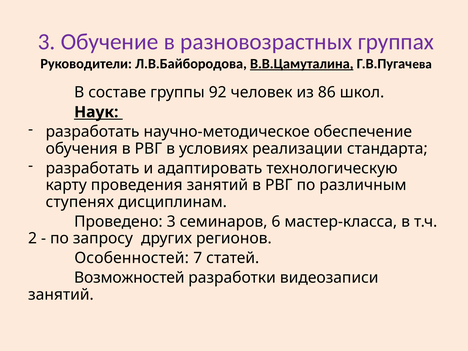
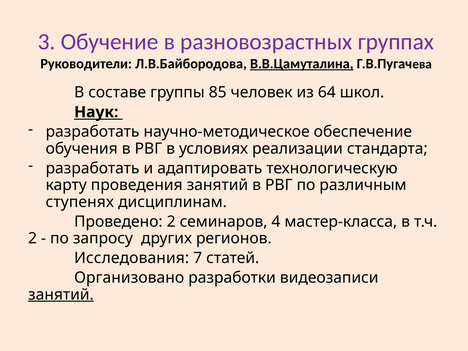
92: 92 -> 85
86: 86 -> 64
Проведено 3: 3 -> 2
6: 6 -> 4
Особенностей: Особенностей -> Исследования
Возможностей: Возможностей -> Организовано
занятий at (61, 295) underline: none -> present
